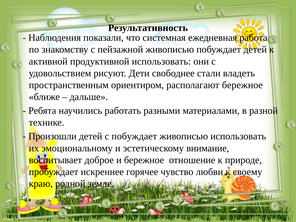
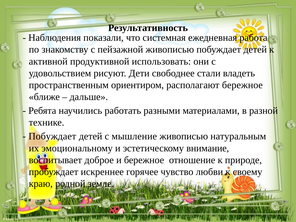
Произошли at (52, 136): Произошли -> Побуждает
с побуждает: побуждает -> мышление
живописью использовать: использовать -> натуральным
